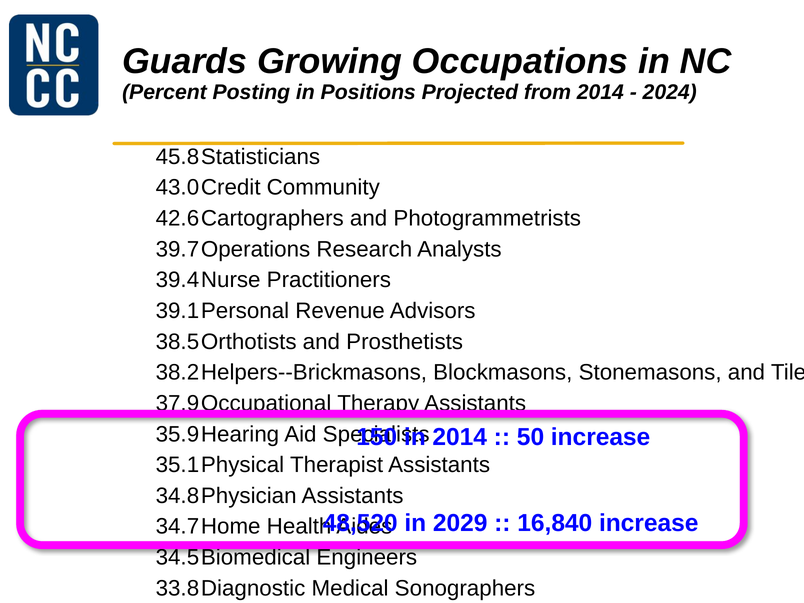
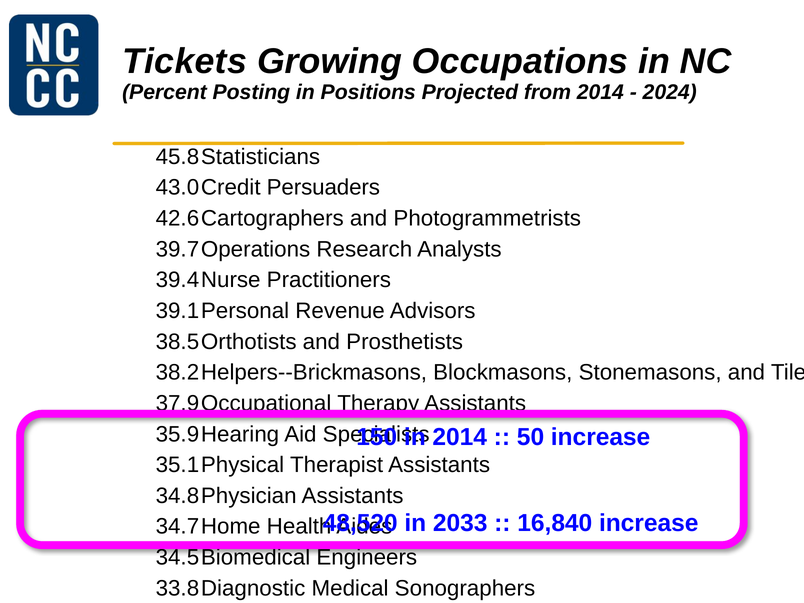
Guards: Guards -> Tickets
Community: Community -> Persuaders
2029: 2029 -> 2033
